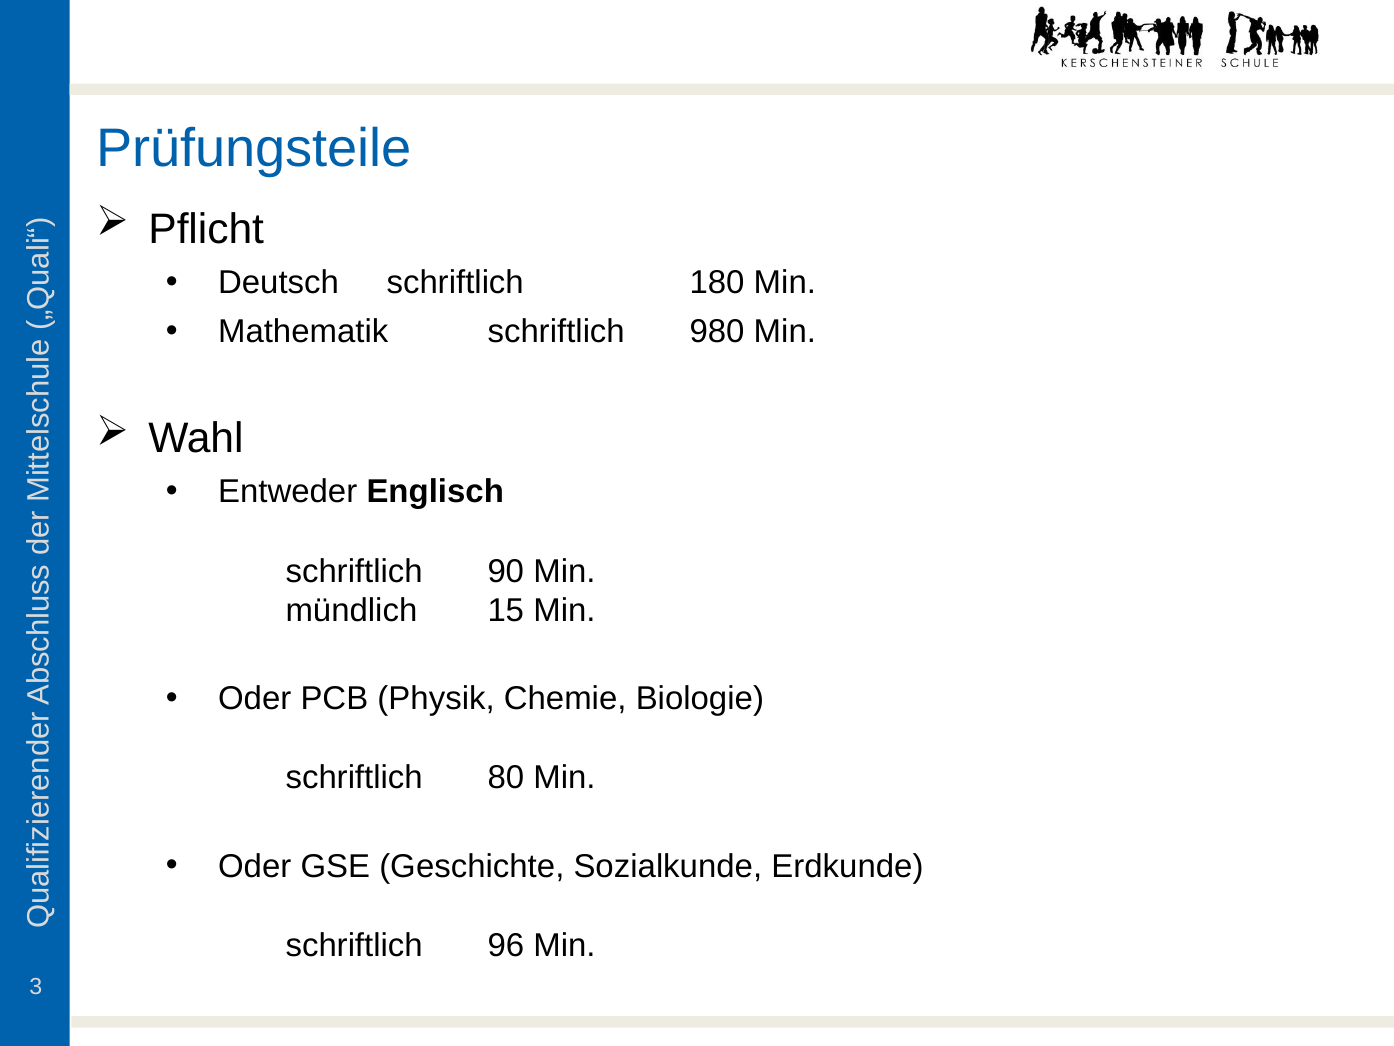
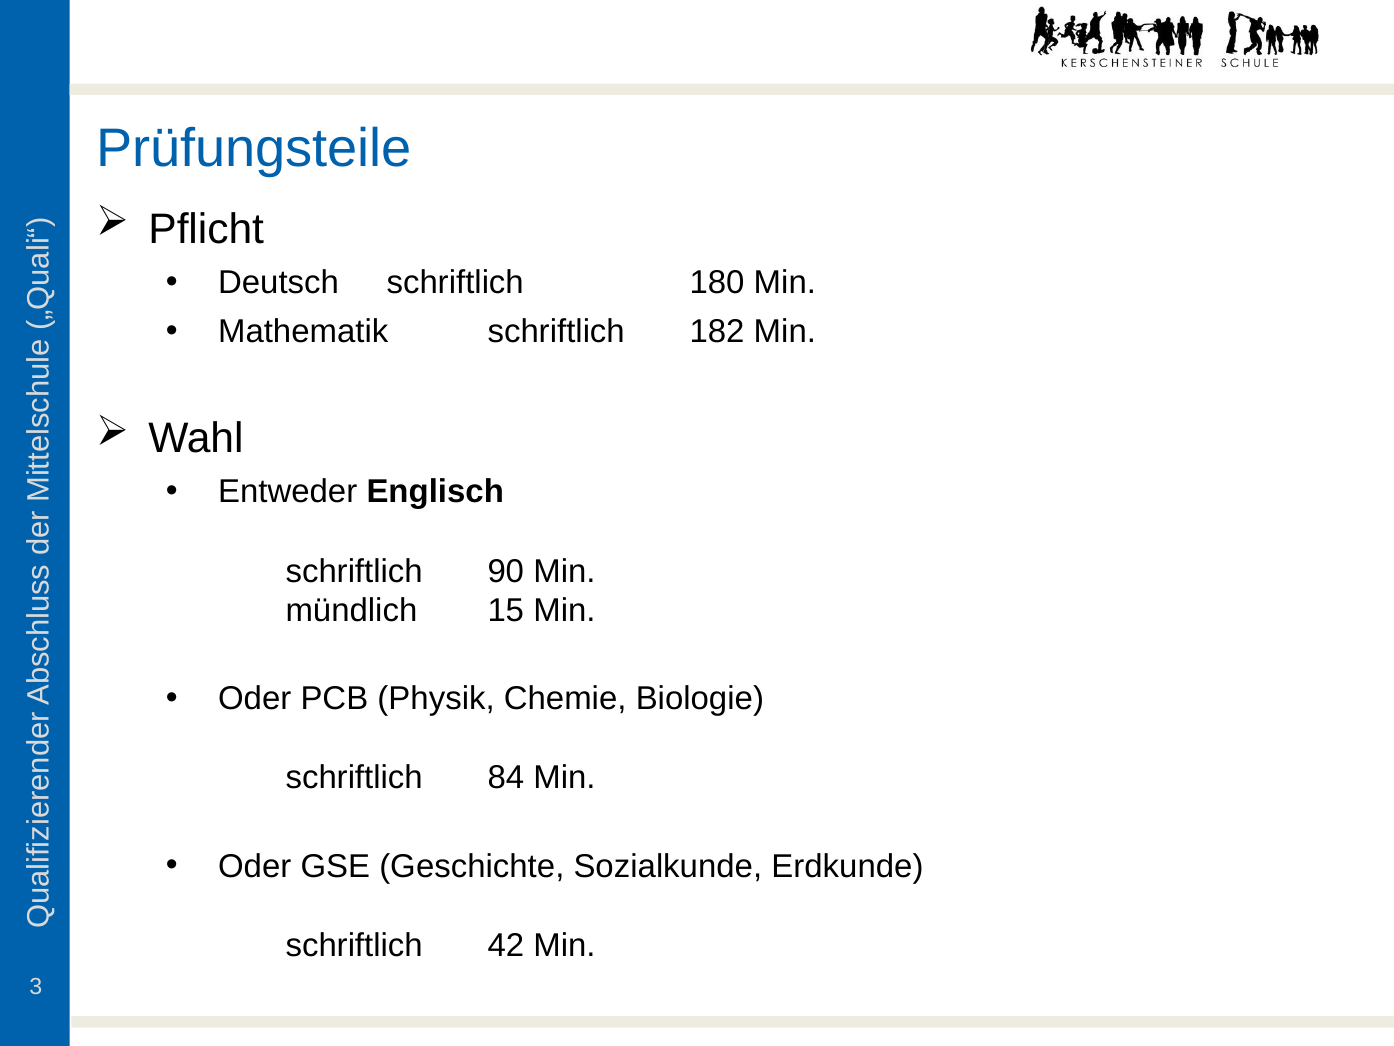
980: 980 -> 182
80: 80 -> 84
96: 96 -> 42
